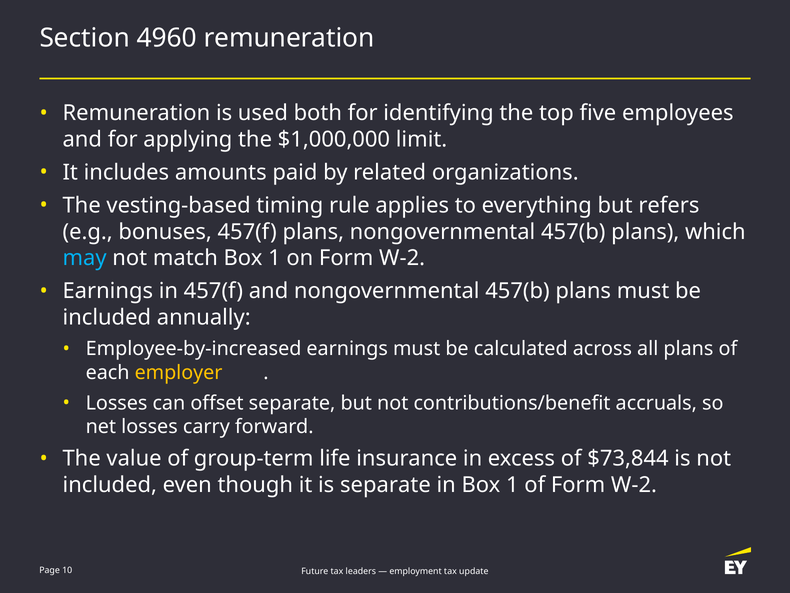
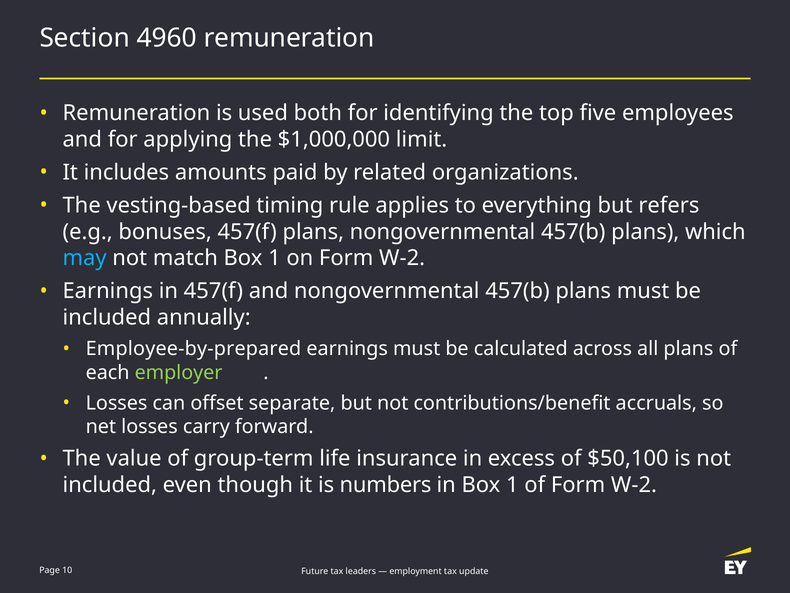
Employee-by-increased: Employee-by-increased -> Employee-by-prepared
employer colour: yellow -> light green
$73,844: $73,844 -> $50,100
is separate: separate -> numbers
